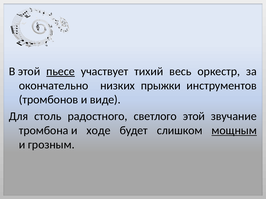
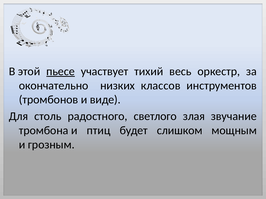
прыжки: прыжки -> классов
светлого этой: этой -> злая
ходе: ходе -> птиц
мощным underline: present -> none
